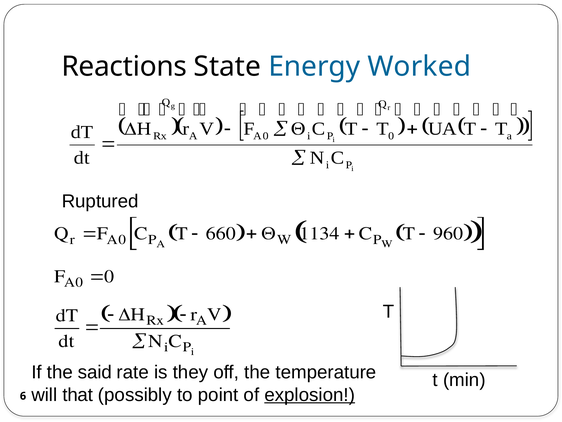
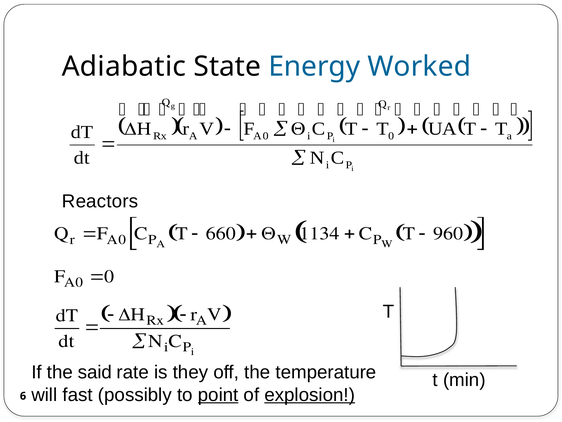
Reactions: Reactions -> Adiabatic
Ruptured: Ruptured -> Reactors
that: that -> fast
point underline: none -> present
